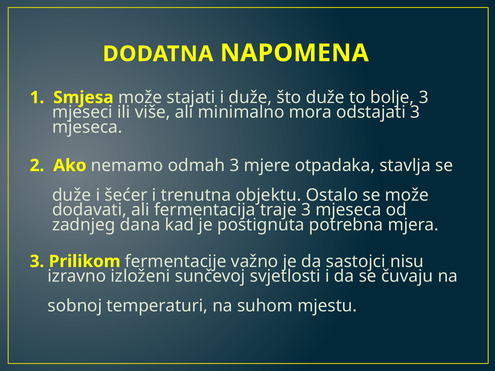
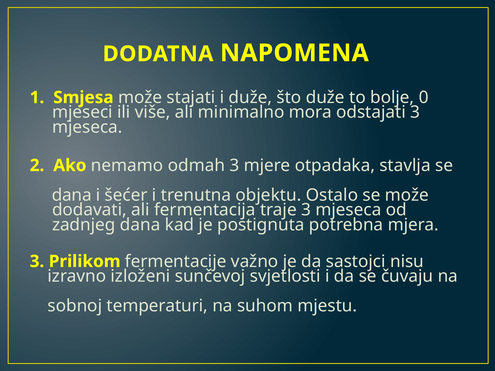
bolje 3: 3 -> 0
duže at (72, 195): duže -> dana
